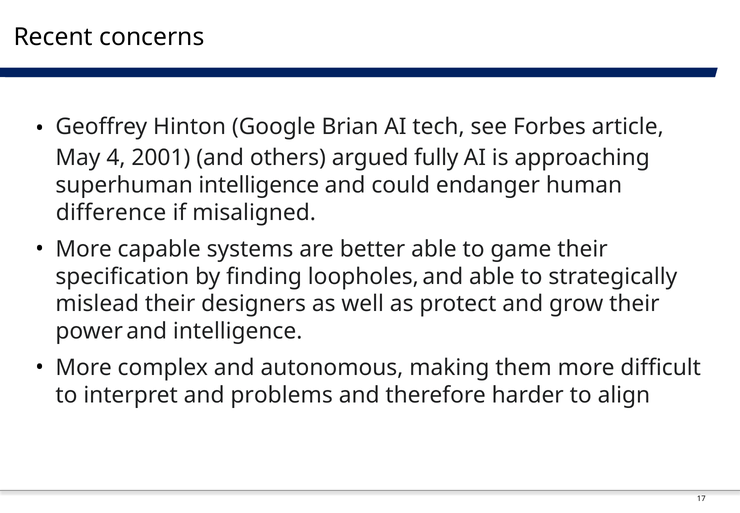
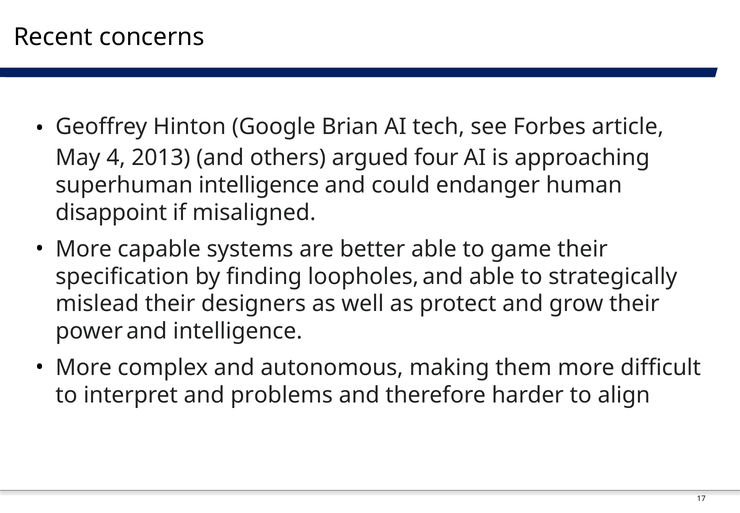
2001: 2001 -> 2013
fully: fully -> four
difference: difference -> disappoint
